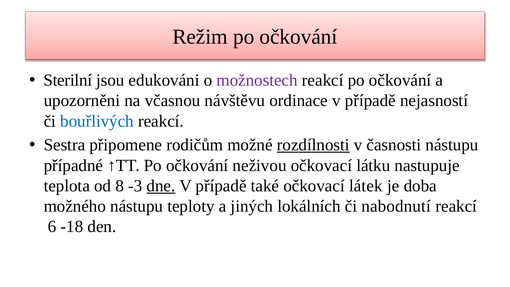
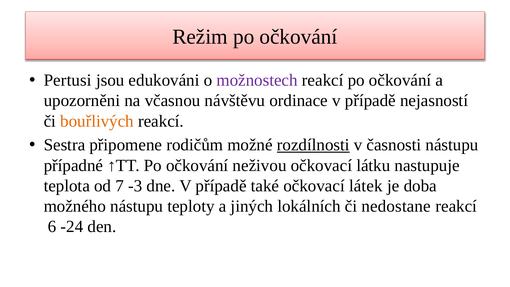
Sterilní: Sterilní -> Pertusi
bouřlivých colour: blue -> orange
8: 8 -> 7
dne underline: present -> none
nabodnutí: nabodnutí -> nedostane
-18: -18 -> -24
